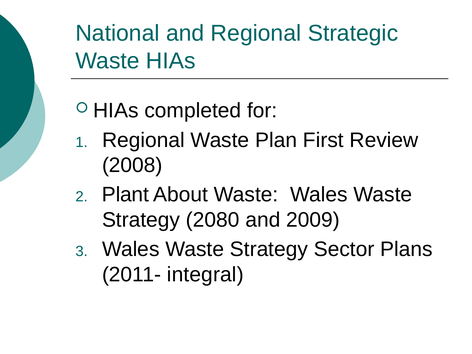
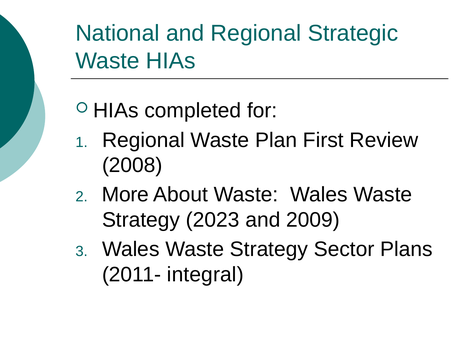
Plant: Plant -> More
2080: 2080 -> 2023
